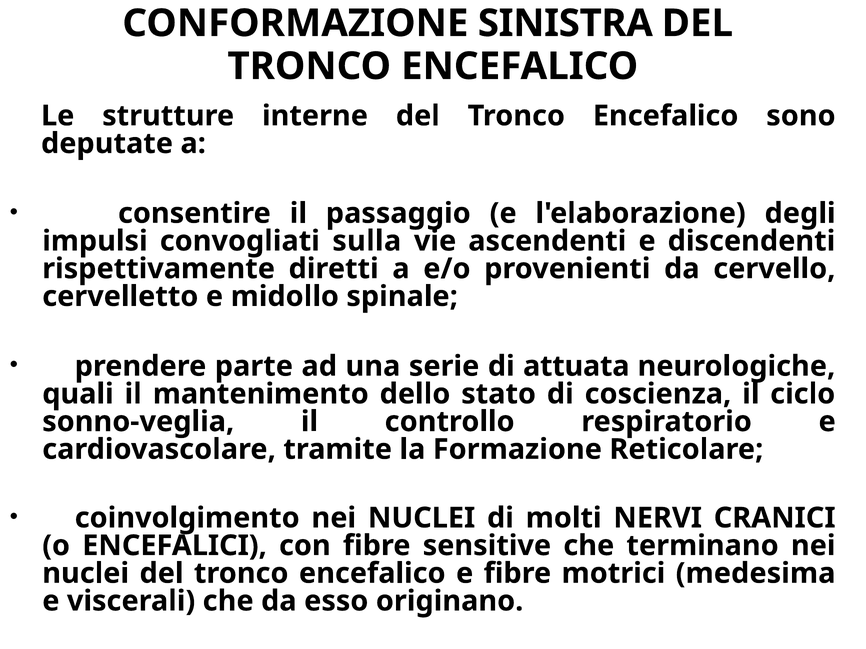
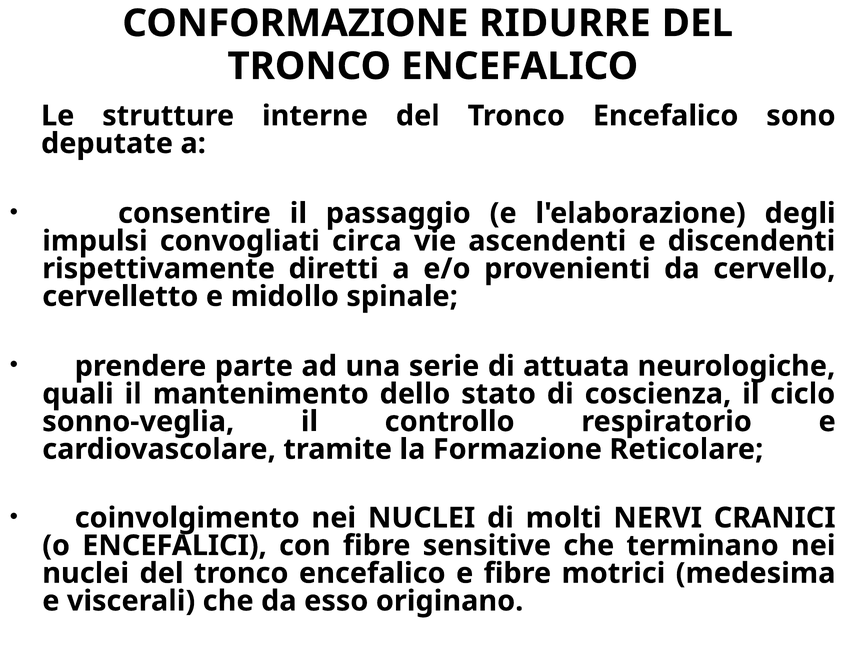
SINISTRA: SINISTRA -> RIDURRE
sulla: sulla -> circa
